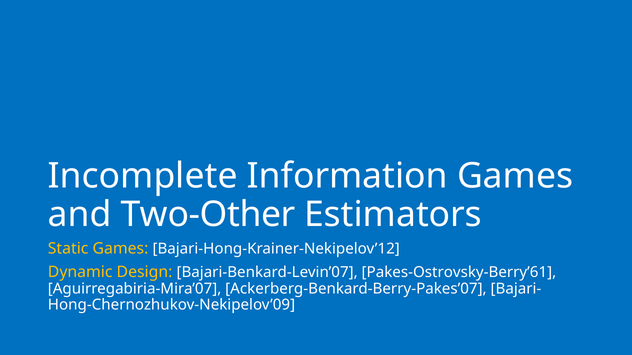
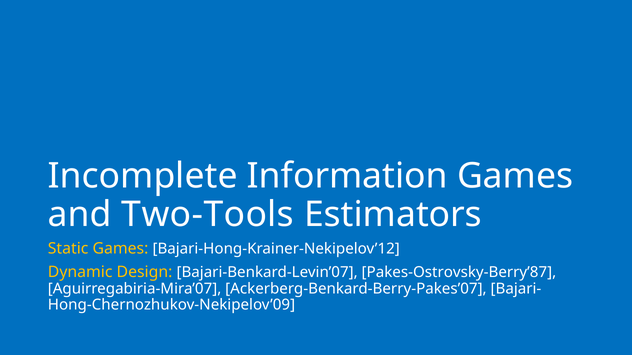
Two-Other: Two-Other -> Two-Tools
Pakes-Ostrovsky-Berry’61: Pakes-Ostrovsky-Berry’61 -> Pakes-Ostrovsky-Berry’87
